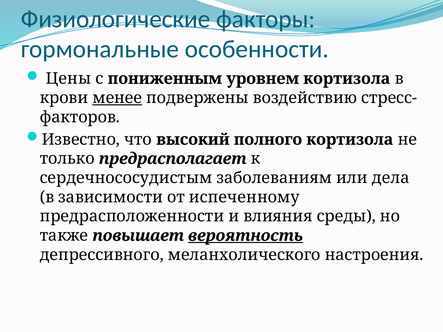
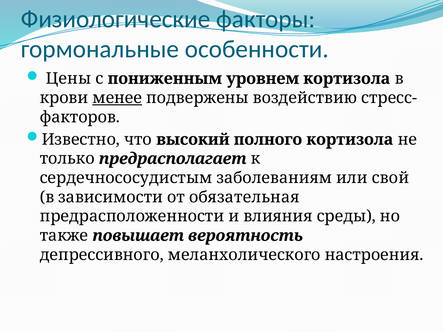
дела: дела -> свой
испеченному: испеченному -> обязательная
вероятность underline: present -> none
